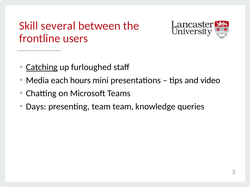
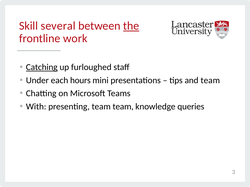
the underline: none -> present
users: users -> work
Media: Media -> Under
and video: video -> team
Days: Days -> With
